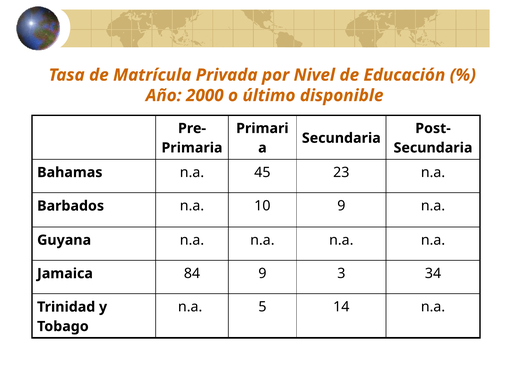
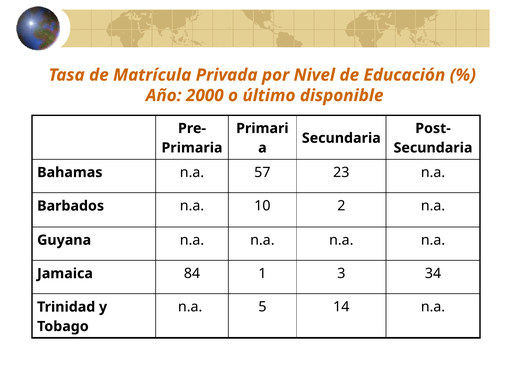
45: 45 -> 57
10 9: 9 -> 2
84 9: 9 -> 1
